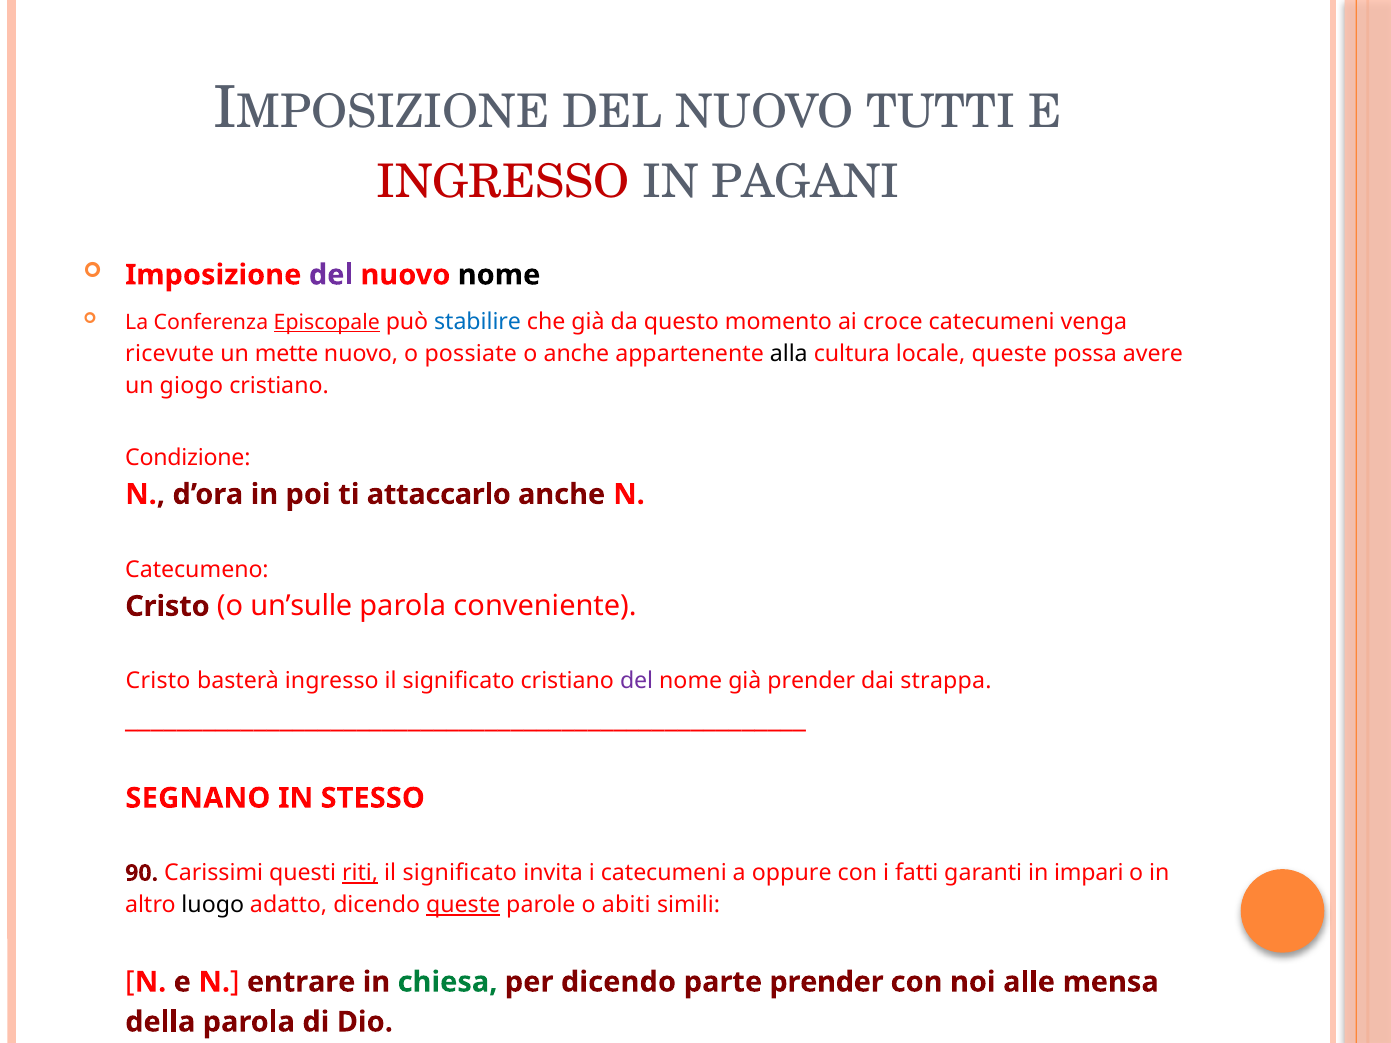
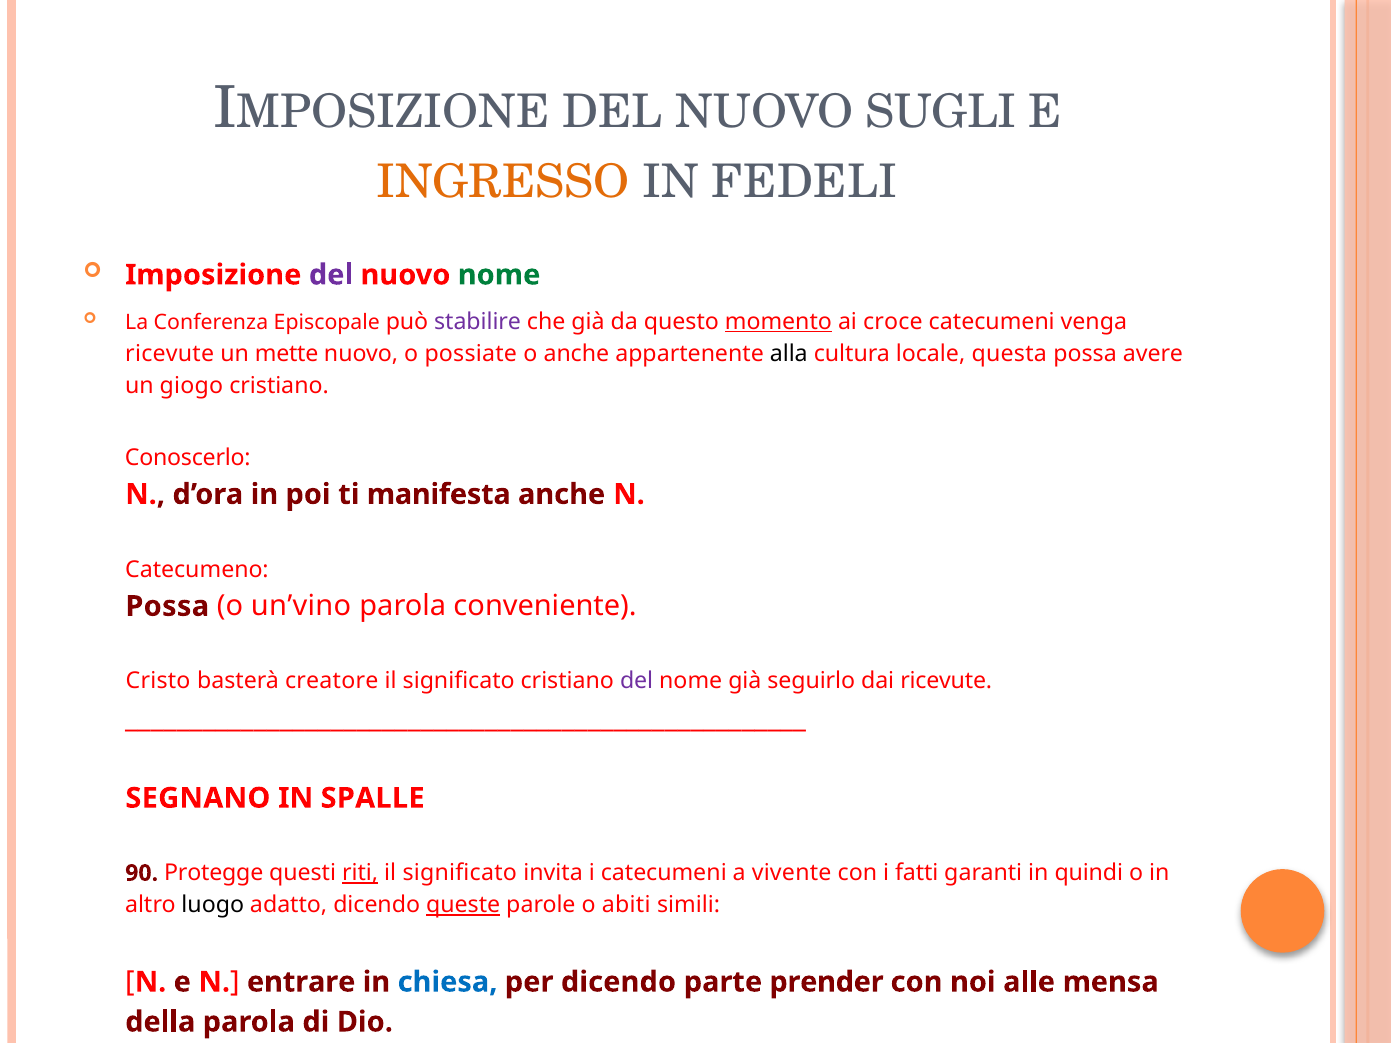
TUTTI: TUTTI -> SUGLI
INGRESSO at (503, 182) colour: red -> orange
PAGANI: PAGANI -> FEDELI
nome at (499, 275) colour: black -> green
Episcopale underline: present -> none
stabilire colour: blue -> purple
momento underline: none -> present
locale queste: queste -> questa
Condizione: Condizione -> Conoscerlo
attaccarlo: attaccarlo -> manifesta
Cristo at (167, 606): Cristo -> Possa
un’sulle: un’sulle -> un’vino
basterà ingresso: ingresso -> creatore
già prender: prender -> seguirlo
dai strappa: strappa -> ricevute
STESSO: STESSO -> SPALLE
Carissimi: Carissimi -> Protegge
oppure: oppure -> vivente
impari: impari -> quindi
chiesa colour: green -> blue
